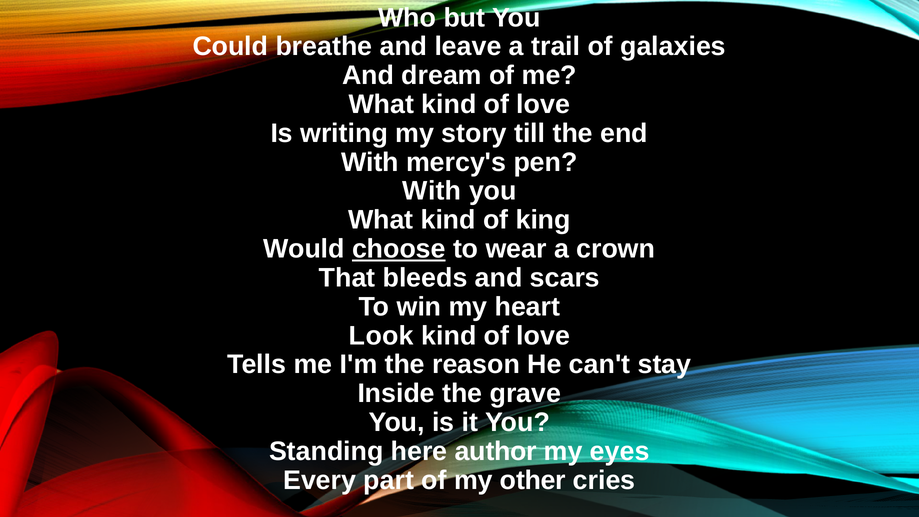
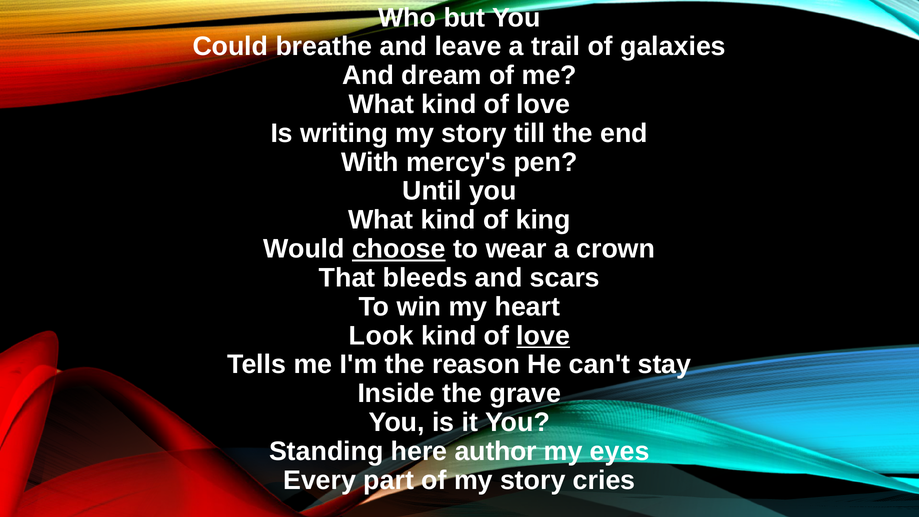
With at (432, 191): With -> Until
love at (543, 336) underline: none -> present
of my other: other -> story
